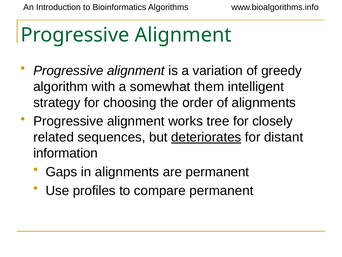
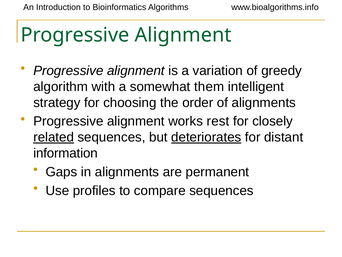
tree: tree -> rest
related underline: none -> present
compare permanent: permanent -> sequences
